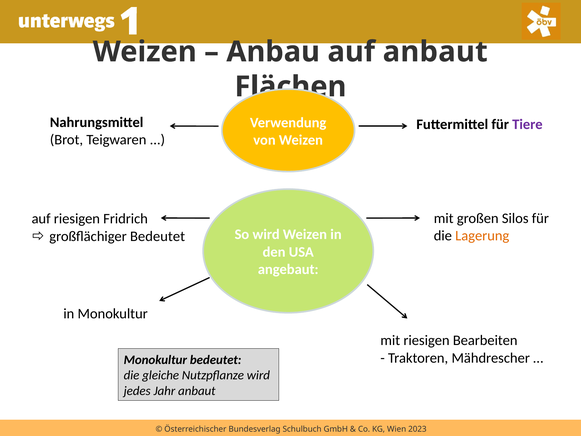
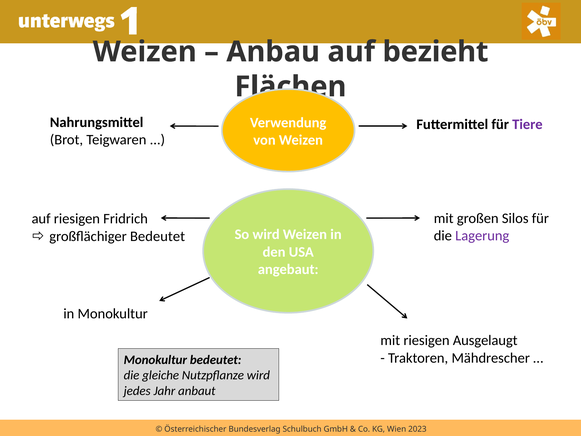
auf anbaut: anbaut -> bezieht
Lagerung colour: orange -> purple
Bearbeiten: Bearbeiten -> Ausgelaugt
